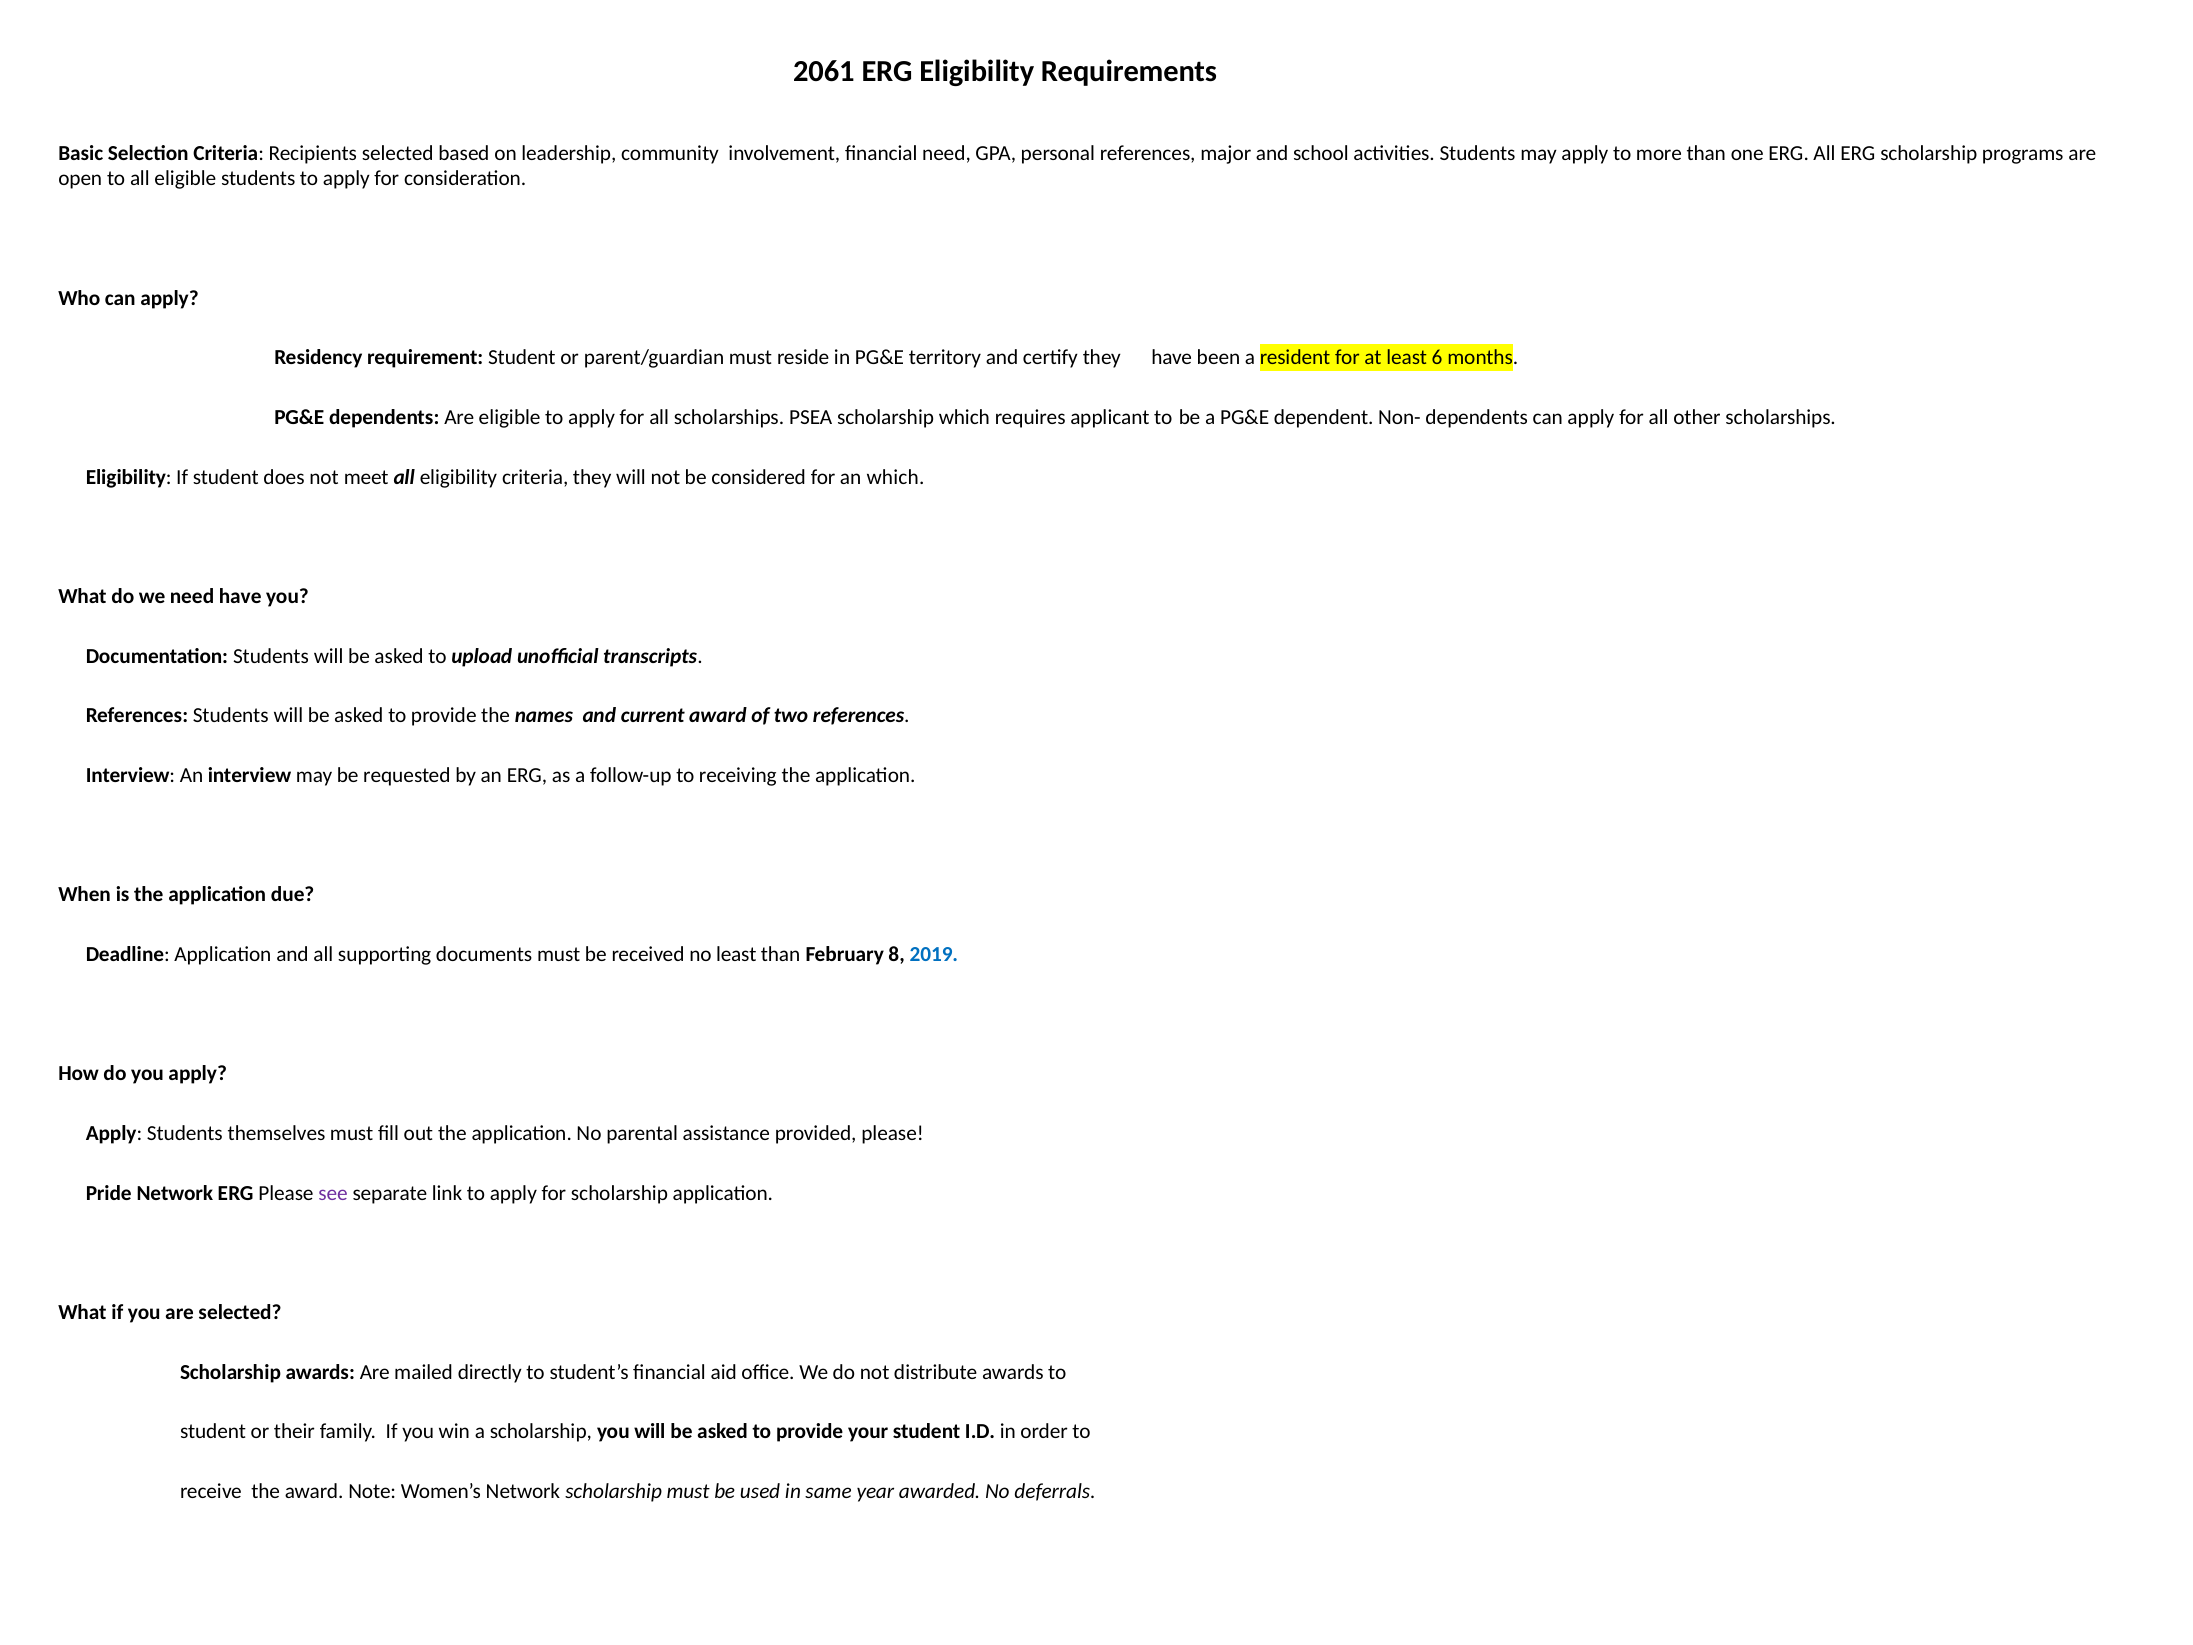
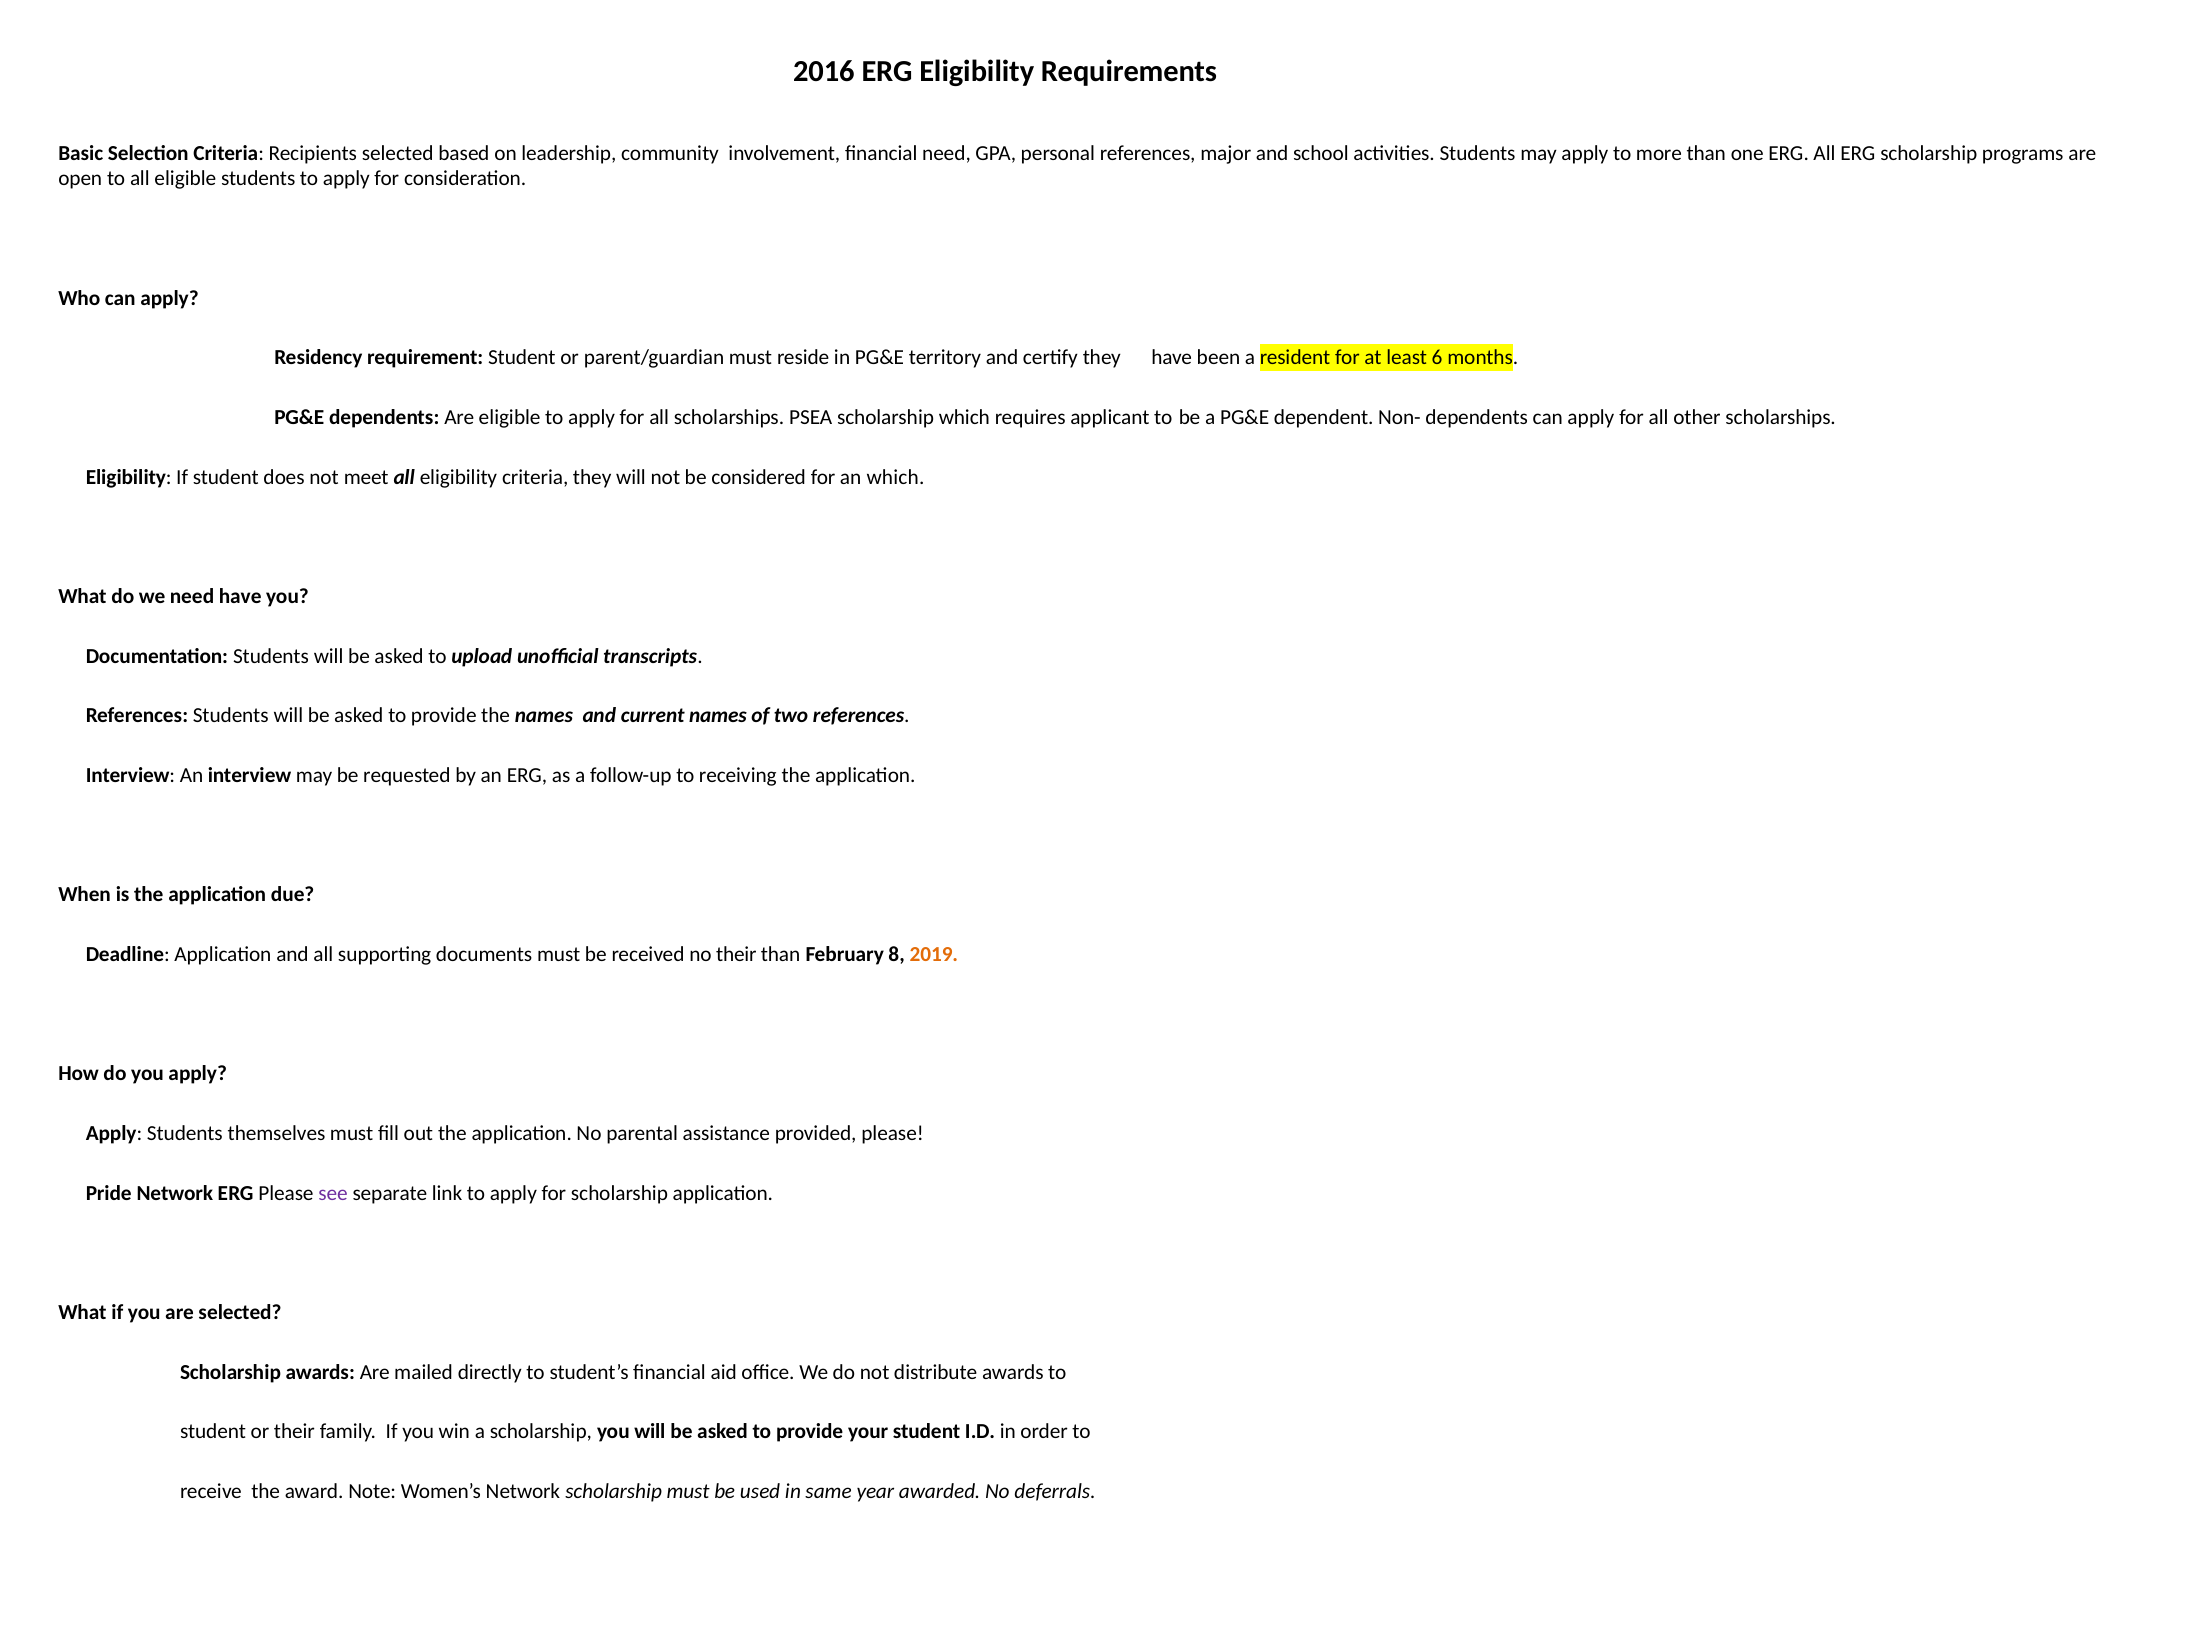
2061: 2061 -> 2016
current award: award -> names
no least: least -> their
2019 colour: blue -> orange
